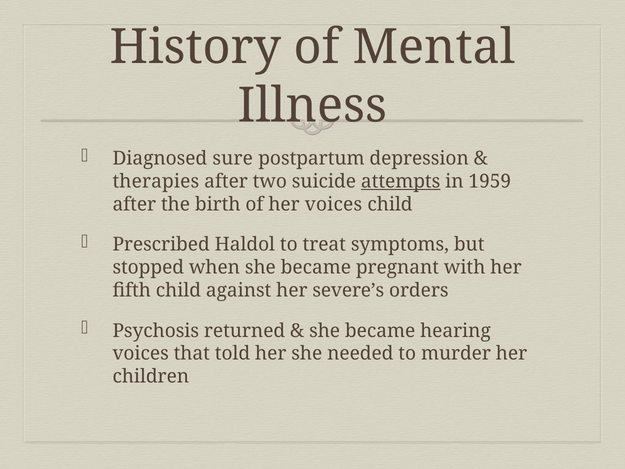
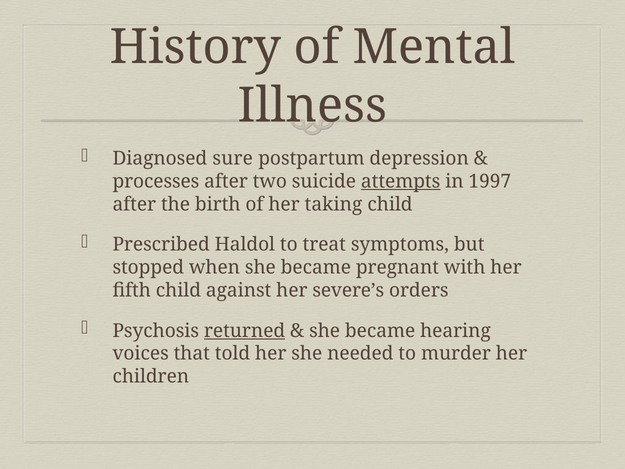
therapies: therapies -> processes
1959: 1959 -> 1997
her voices: voices -> taking
returned underline: none -> present
